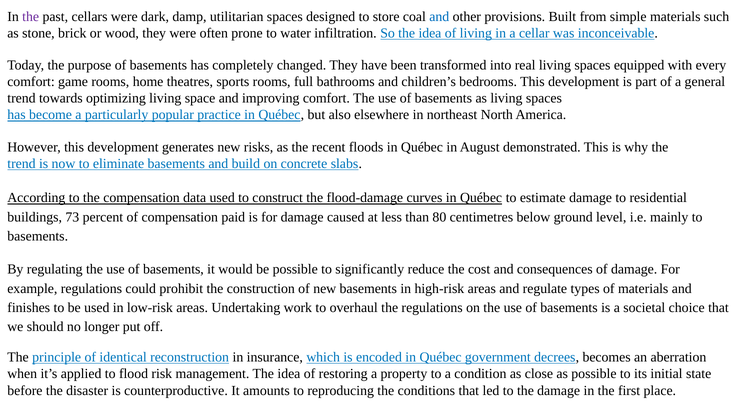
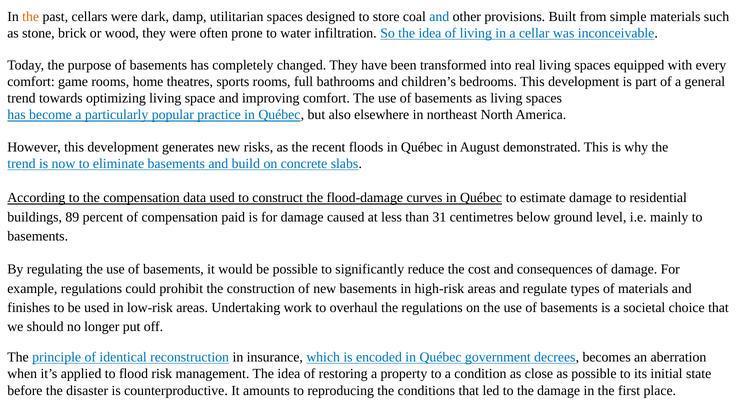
the at (31, 17) colour: purple -> orange
73: 73 -> 89
80: 80 -> 31
